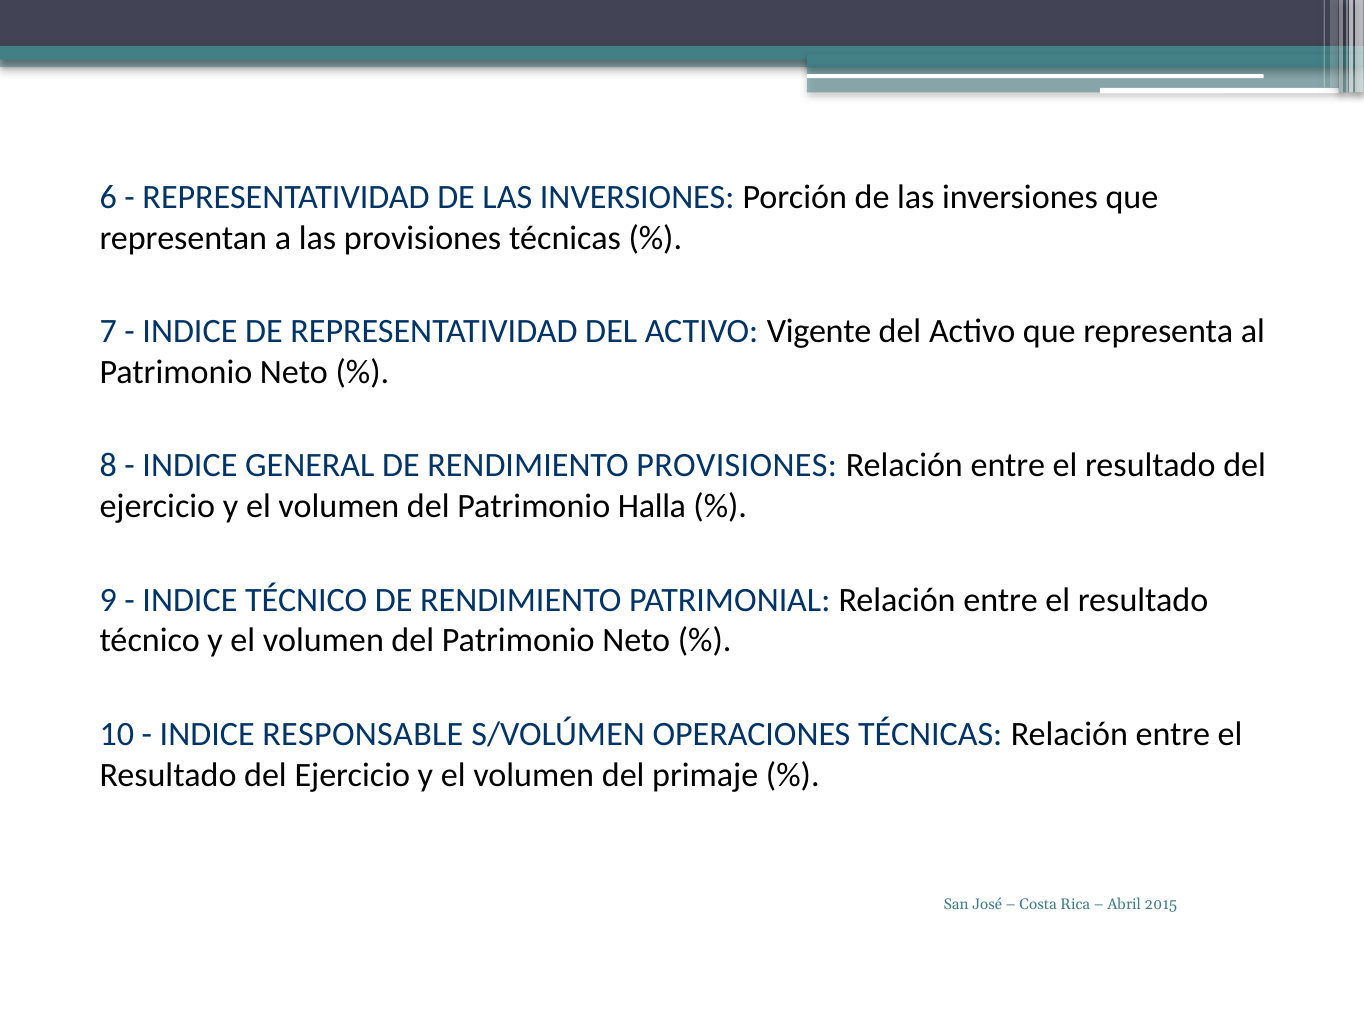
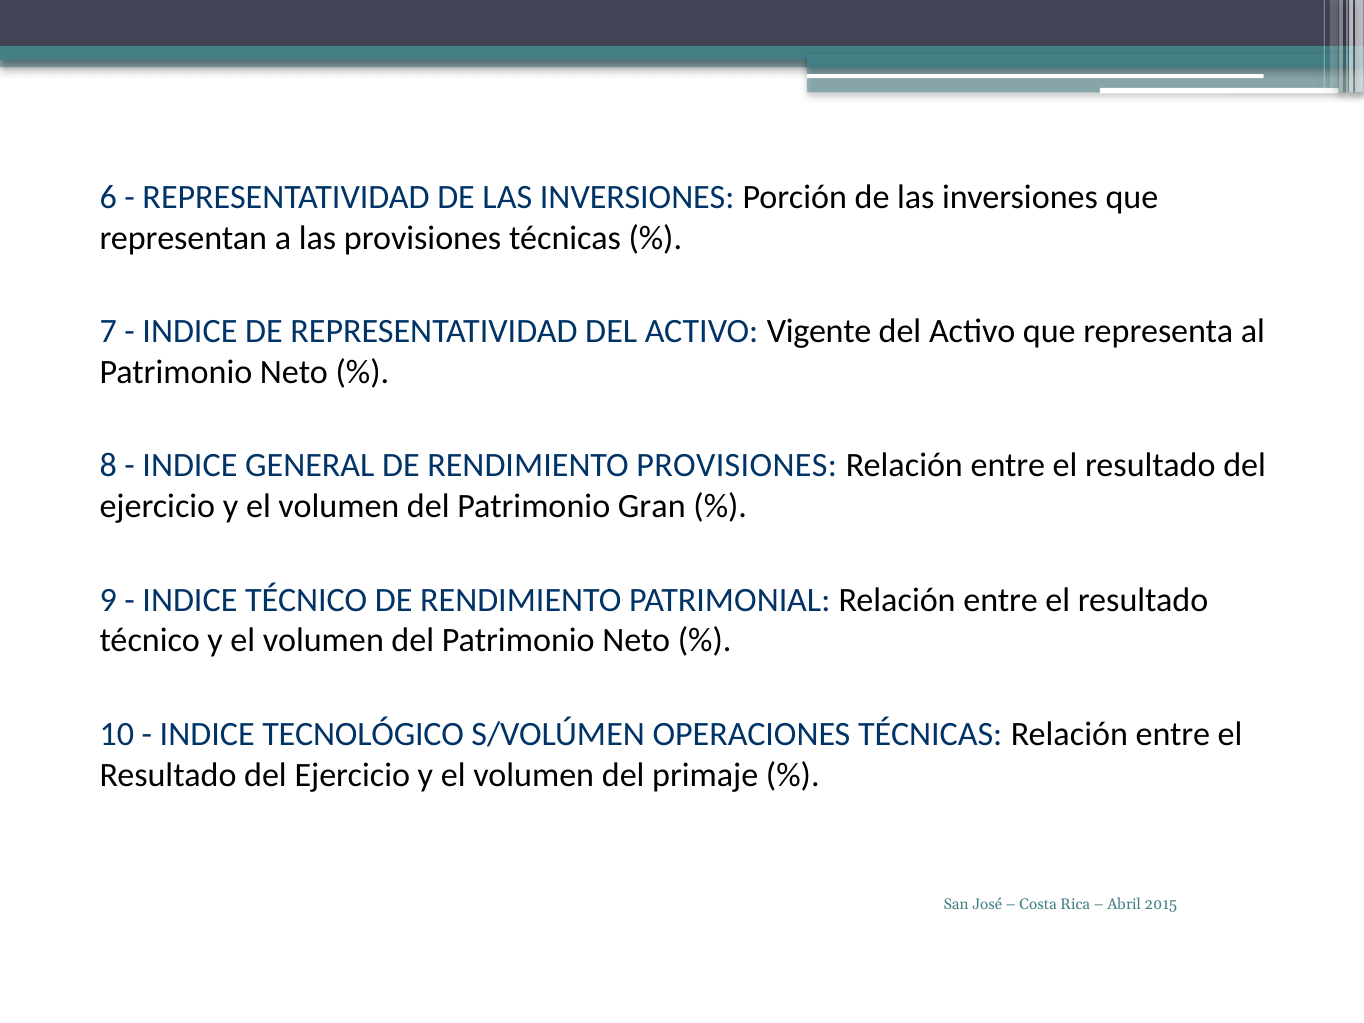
Halla: Halla -> Gran
RESPONSABLE: RESPONSABLE -> TECNOLÓGICO
